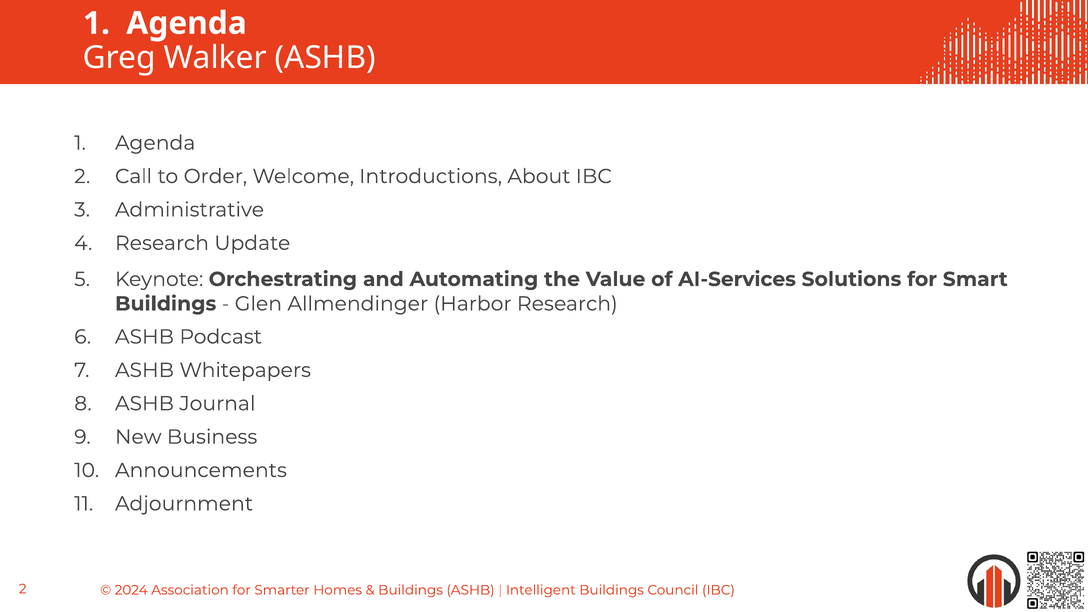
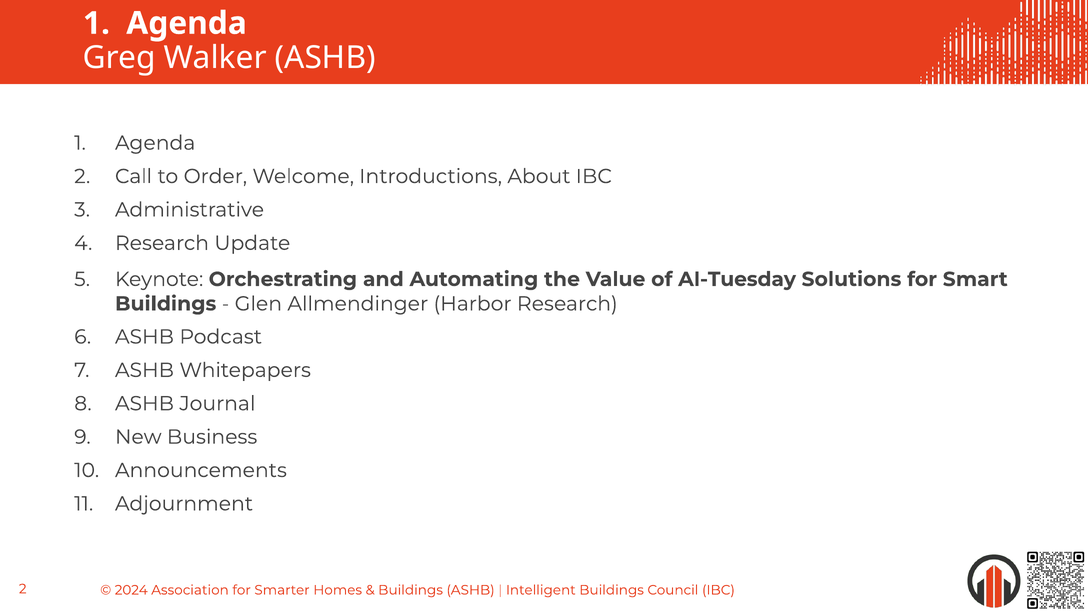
AI-Services: AI-Services -> AI-Tuesday
